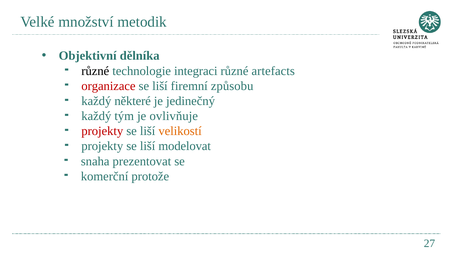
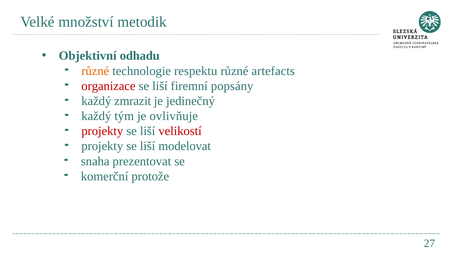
dělníka: dělníka -> odhadu
různé at (95, 71) colour: black -> orange
integraci: integraci -> respektu
způsobu: způsobu -> popsány
některé: některé -> zmrazit
velikostí colour: orange -> red
